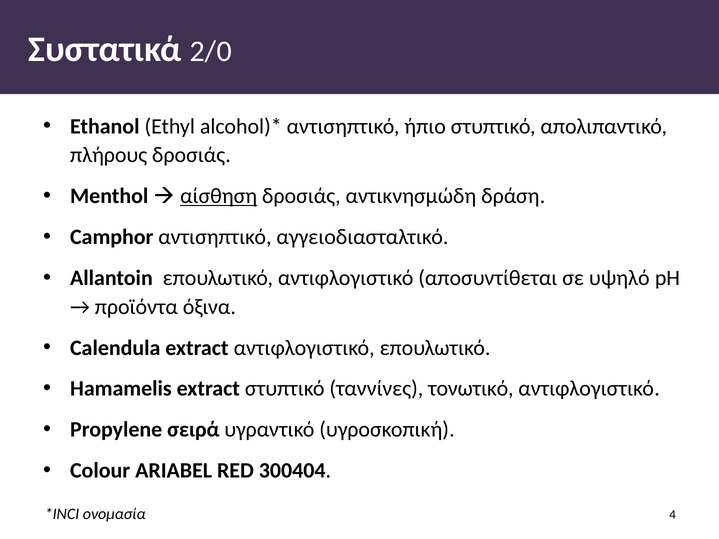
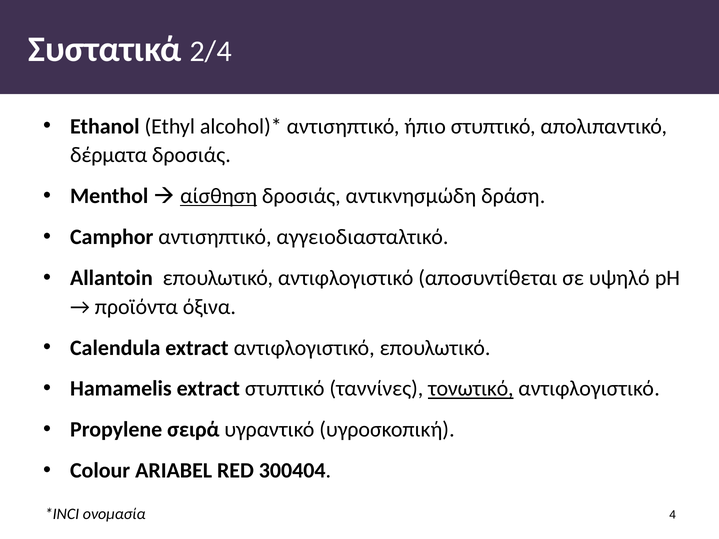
2/0: 2/0 -> 2/4
πλήρους: πλήρους -> δέρματα
τονωτικό underline: none -> present
